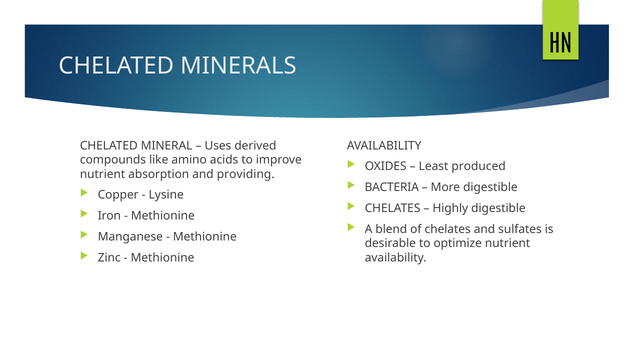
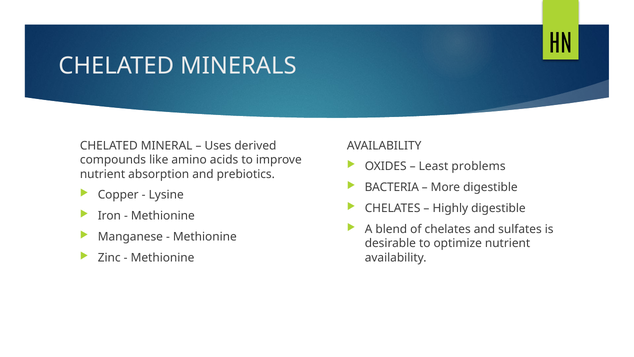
produced: produced -> problems
providing: providing -> prebiotics
